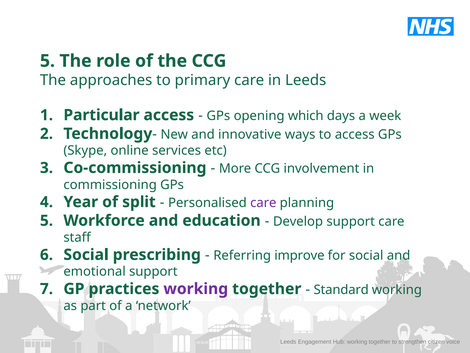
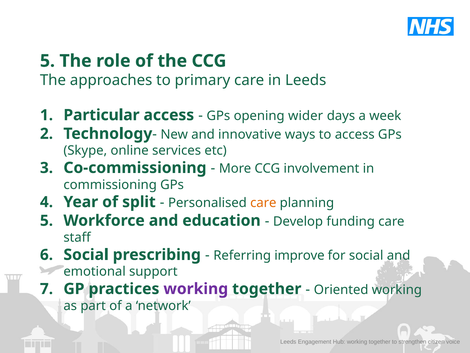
which: which -> wider
care at (263, 203) colour: purple -> orange
Develop support: support -> funding
Standard: Standard -> Oriented
